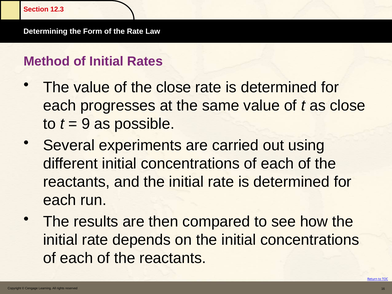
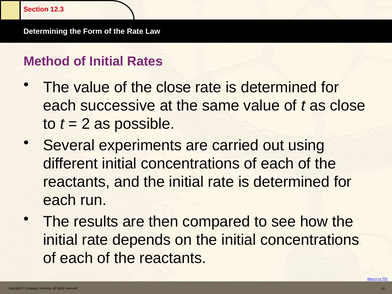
progresses: progresses -> successive
9: 9 -> 2
